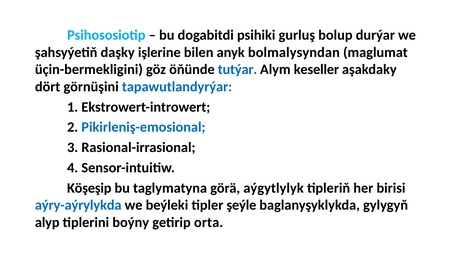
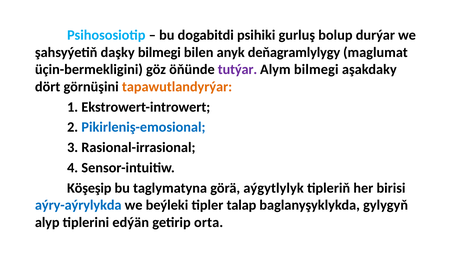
daşky işlerine: işlerine -> bilmegi
bolmalysyndan: bolmalysyndan -> deňagramlylygy
tutýar colour: blue -> purple
Alym keseller: keseller -> bilmegi
tapawutlandyrýar colour: blue -> orange
şeýle: şeýle -> talap
boýny: boýny -> edýän
